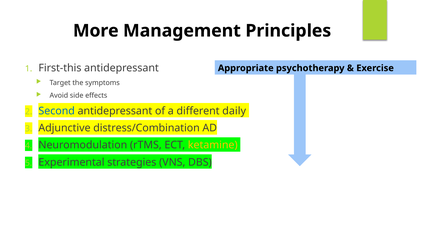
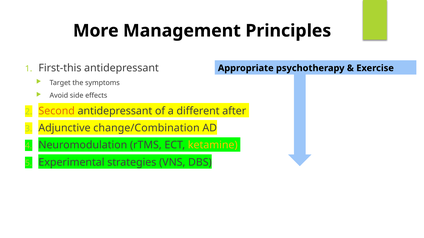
Second colour: blue -> orange
daily: daily -> after
distress/Combination: distress/Combination -> change/Combination
